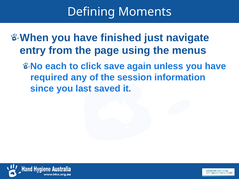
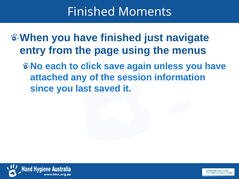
Defining at (91, 12): Defining -> Finished
required: required -> attached
